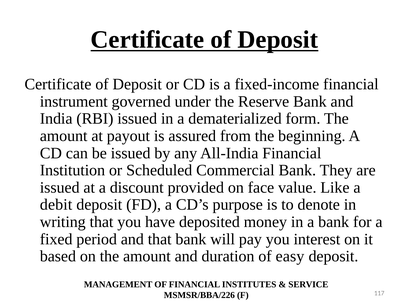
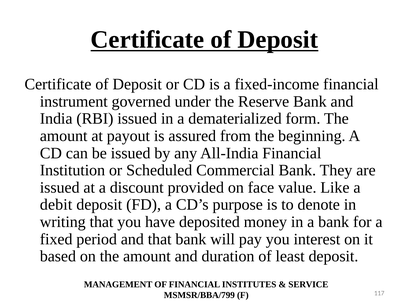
easy: easy -> least
MSMSR/BBA/226: MSMSR/BBA/226 -> MSMSR/BBA/799
